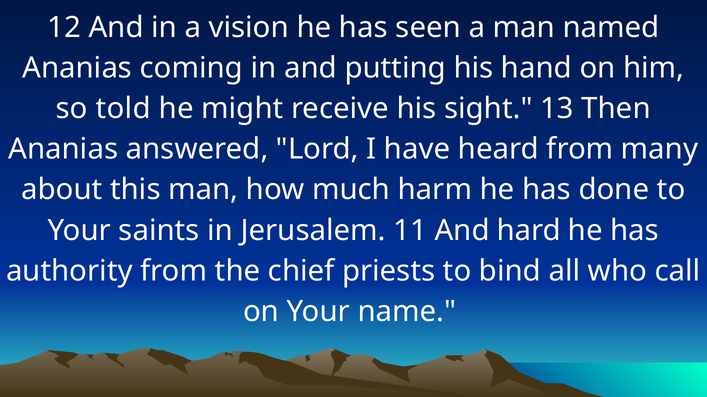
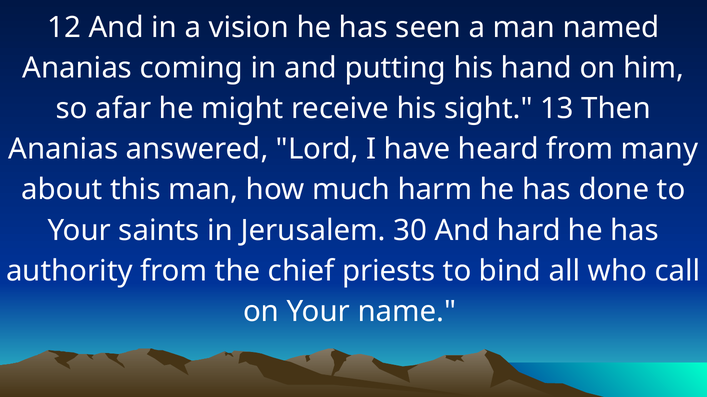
told: told -> afar
11: 11 -> 30
